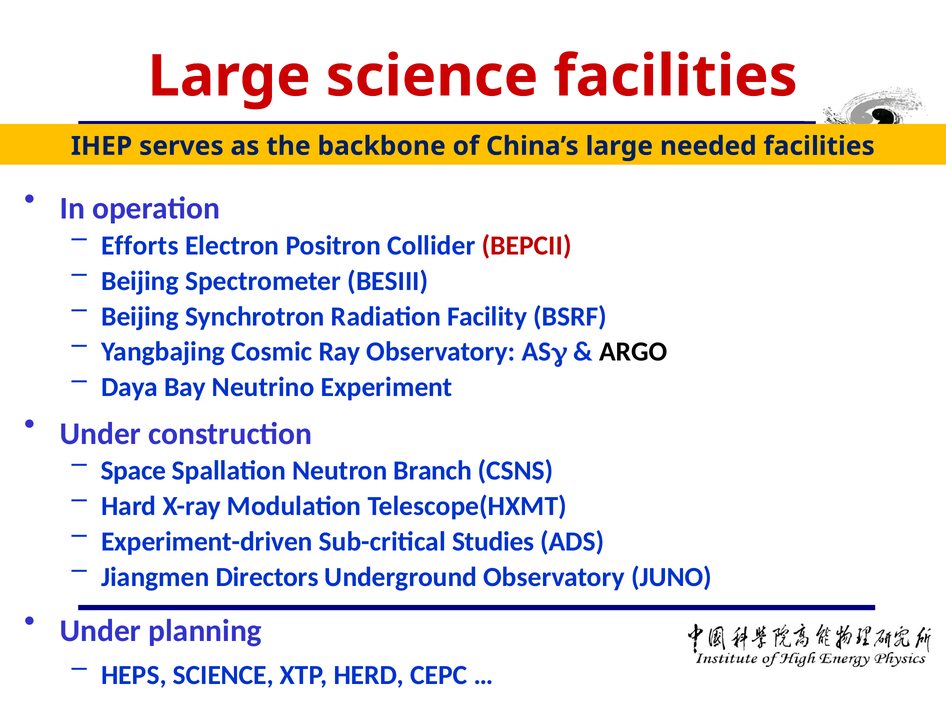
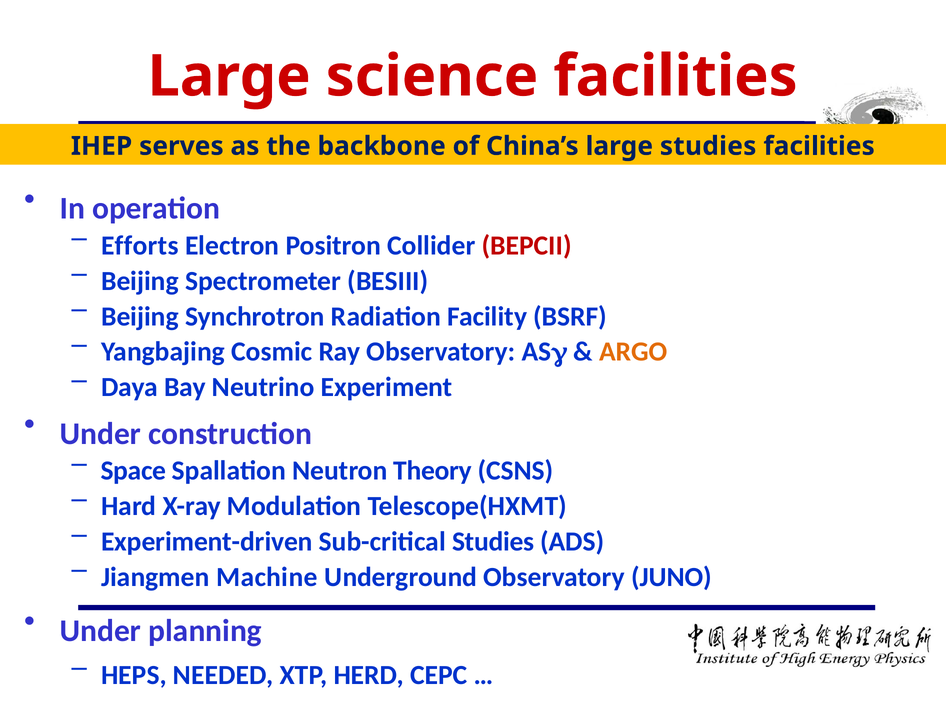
large needed: needed -> studies
ARGO colour: black -> orange
Branch: Branch -> Theory
Directors: Directors -> Machine
HEPS SCIENCE: SCIENCE -> NEEDED
